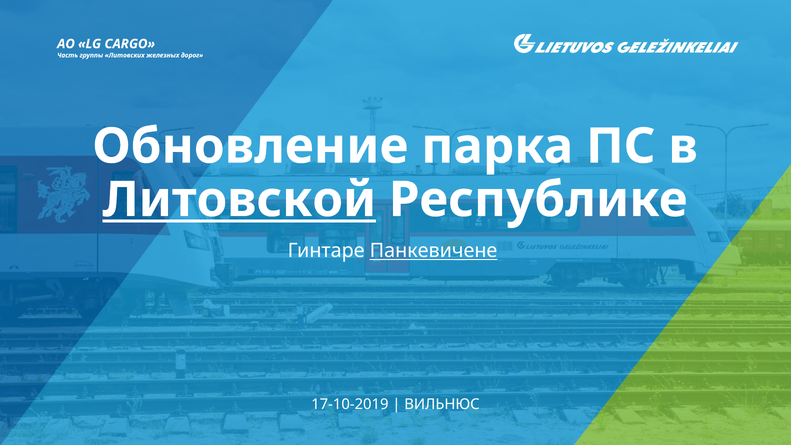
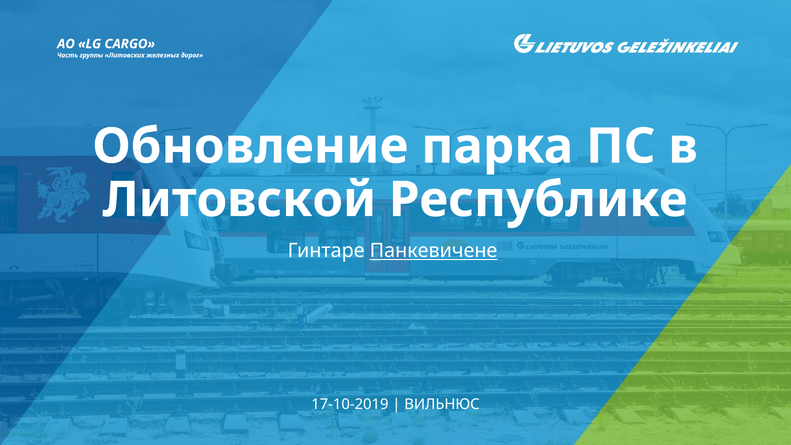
Литовской underline: present -> none
